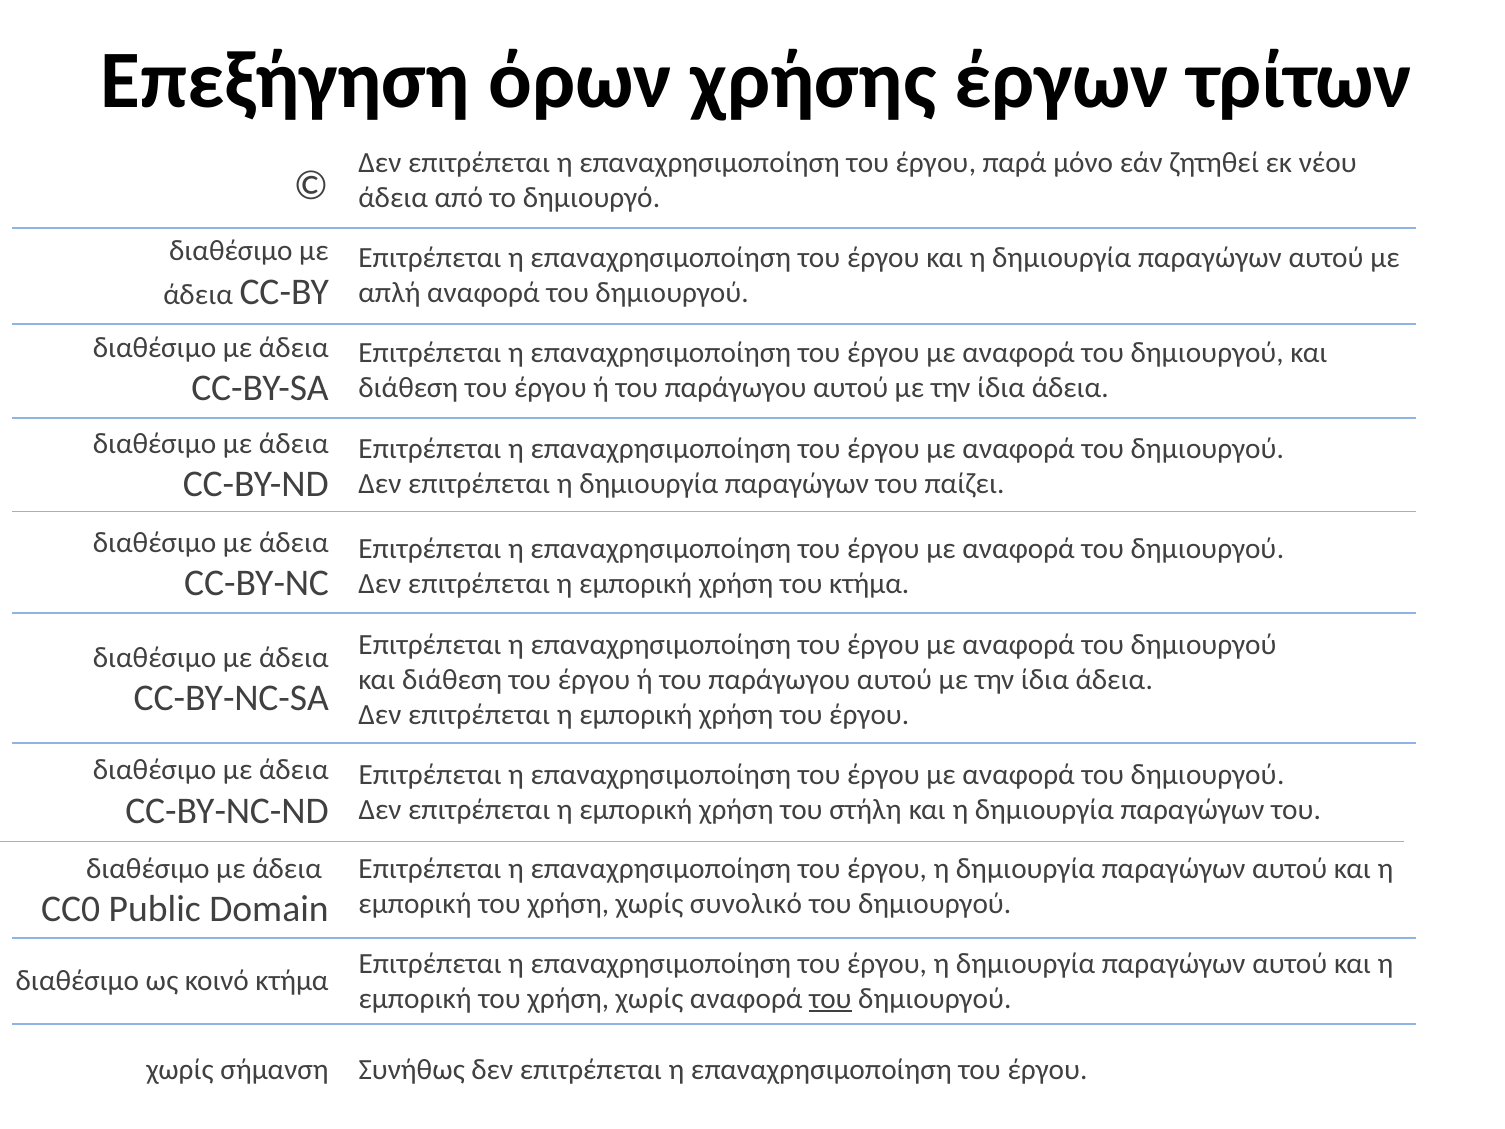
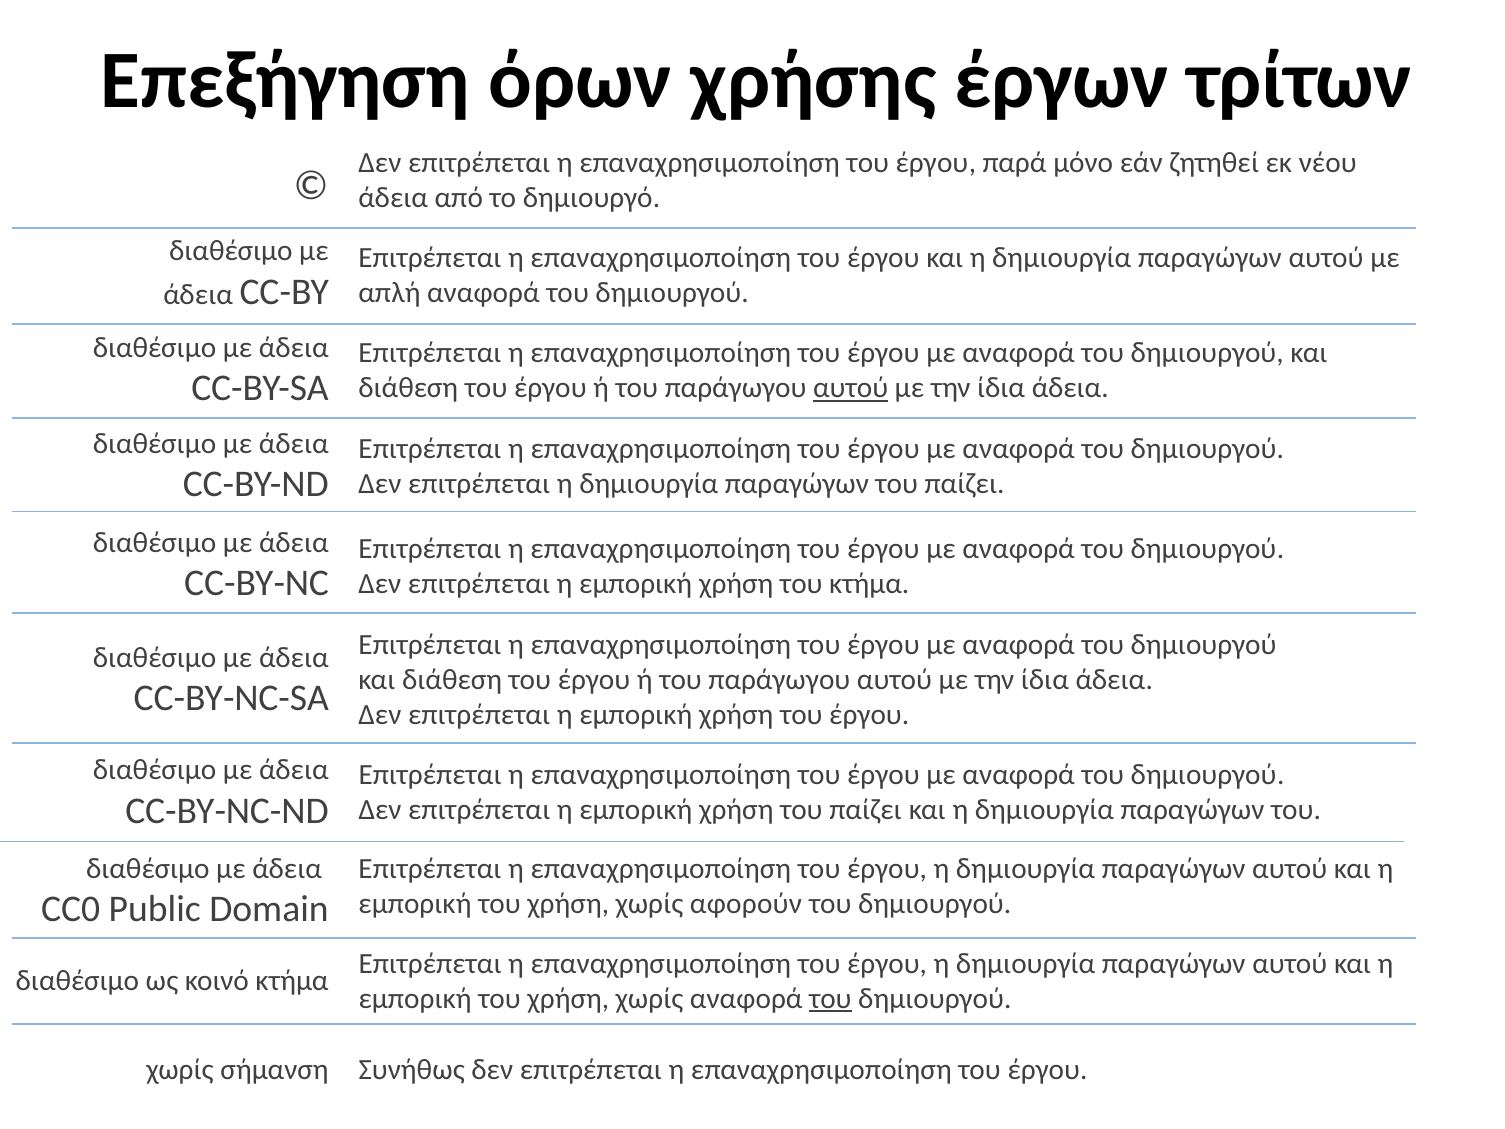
αυτού at (851, 388) underline: none -> present
χρήση του στήλη: στήλη -> παίζει
συνολικό: συνολικό -> αφορούν
